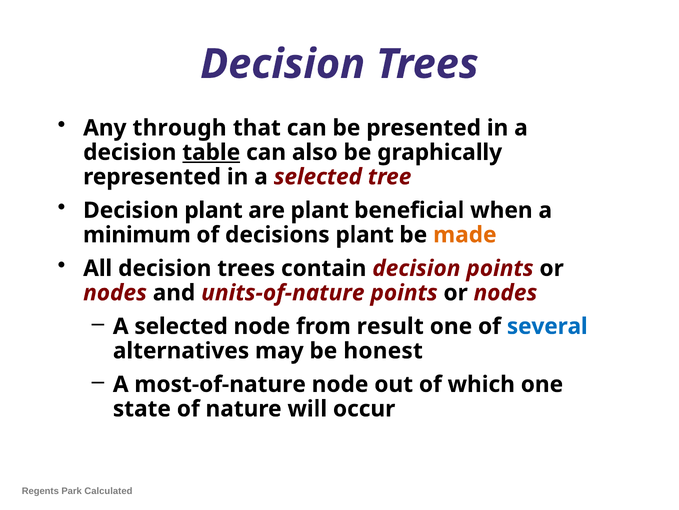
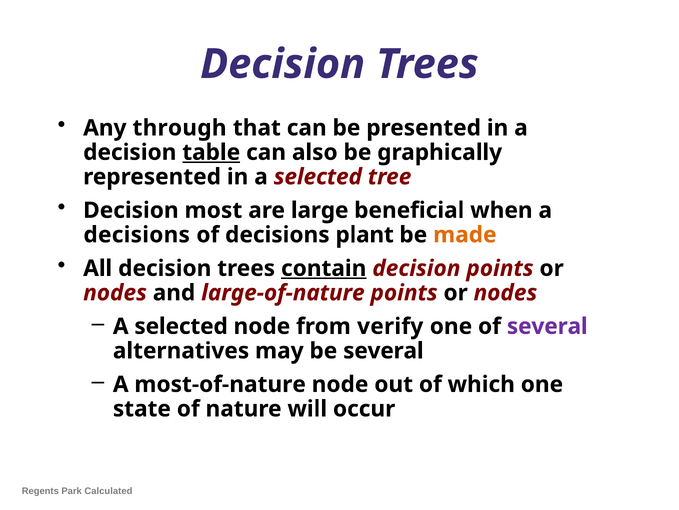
Decision plant: plant -> most
are plant: plant -> large
minimum at (137, 235): minimum -> decisions
contain underline: none -> present
units-of-nature: units-of-nature -> large-of-nature
result: result -> verify
several at (547, 326) colour: blue -> purple
be honest: honest -> several
